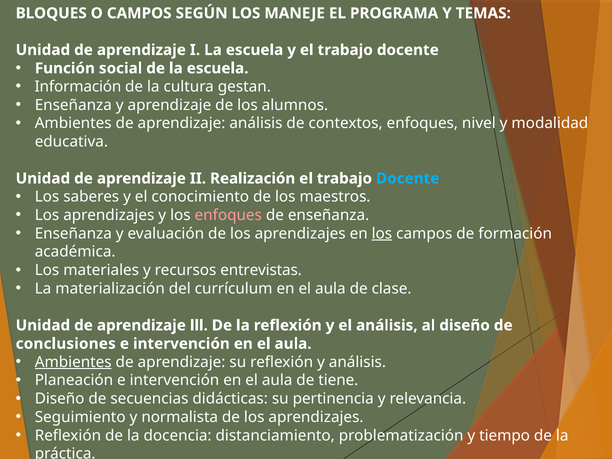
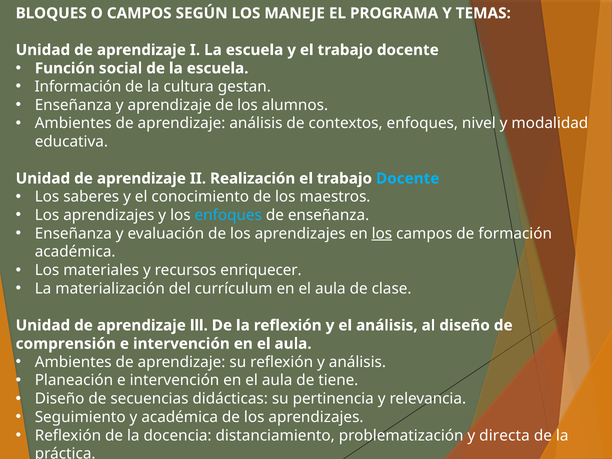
enfoques at (228, 215) colour: pink -> light blue
entrevistas: entrevistas -> enriquecer
conclusiones: conclusiones -> comprensión
Ambientes at (73, 362) underline: present -> none
y normalista: normalista -> académica
tiempo: tiempo -> directa
